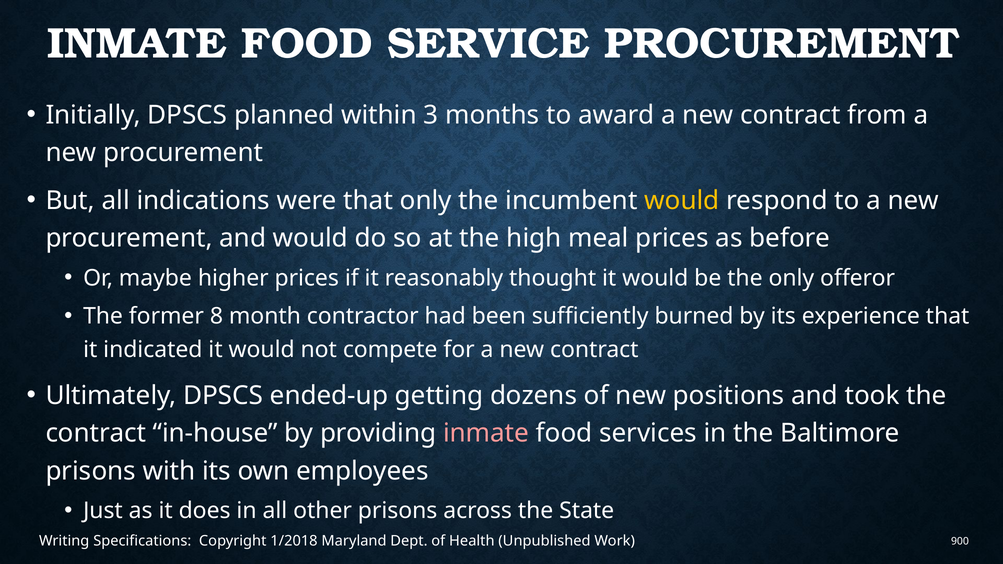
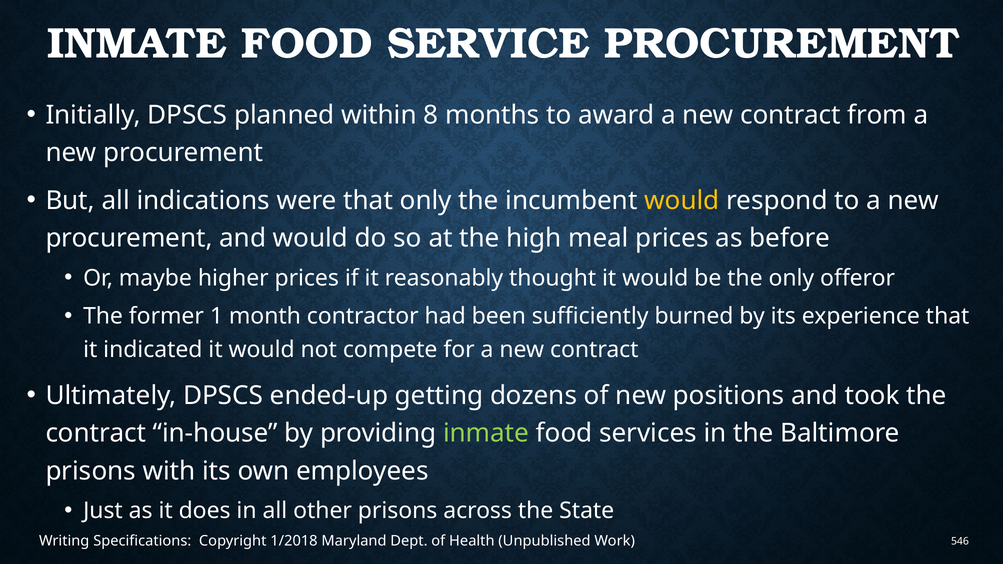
3: 3 -> 8
8: 8 -> 1
inmate at (486, 434) colour: pink -> light green
900: 900 -> 546
